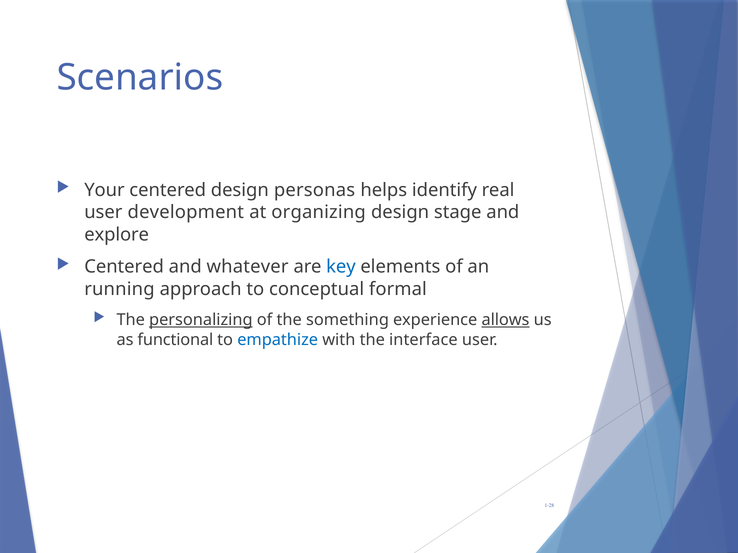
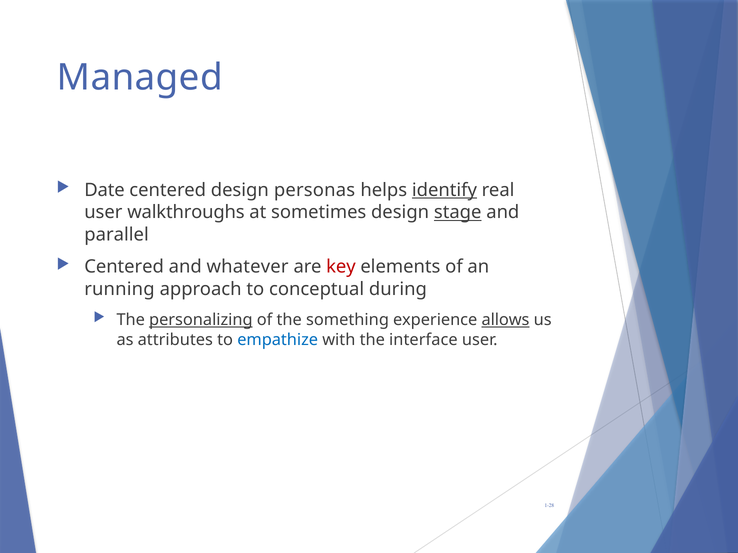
Scenarios: Scenarios -> Managed
Your: Your -> Date
identify underline: none -> present
development: development -> walkthroughs
organizing: organizing -> sometimes
stage underline: none -> present
explore: explore -> parallel
key colour: blue -> red
formal: formal -> during
functional: functional -> attributes
